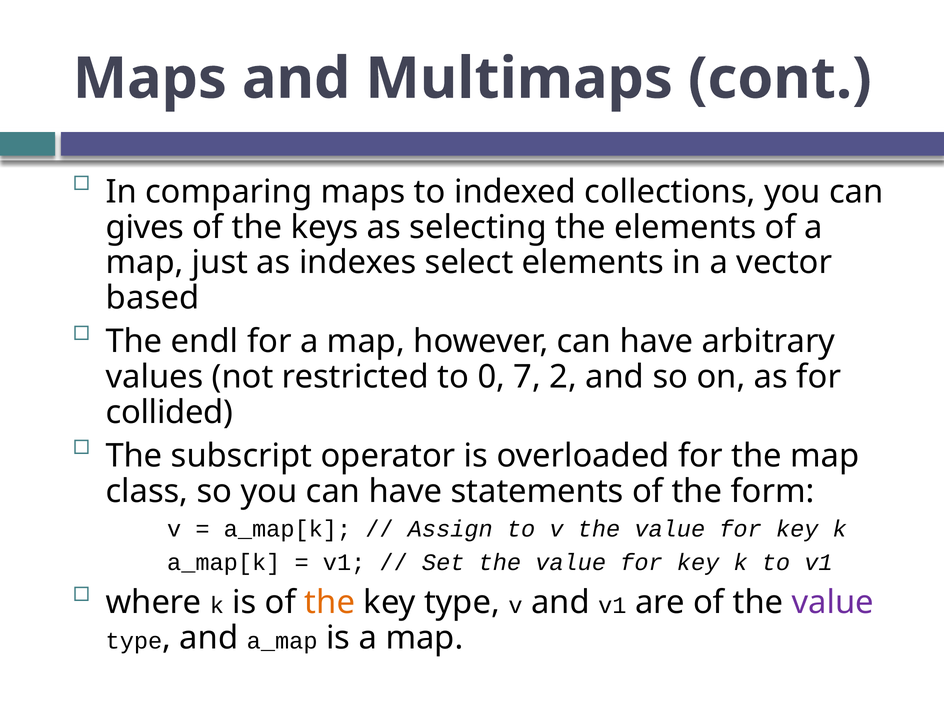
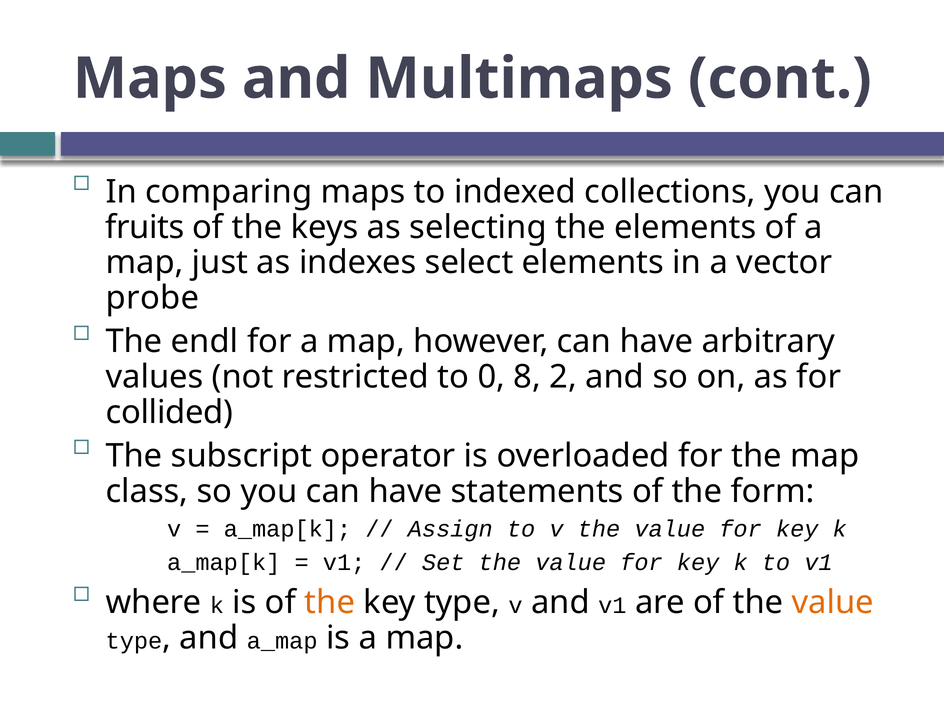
gives: gives -> fruits
based: based -> probe
7: 7 -> 8
value at (833, 603) colour: purple -> orange
